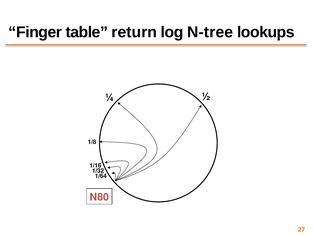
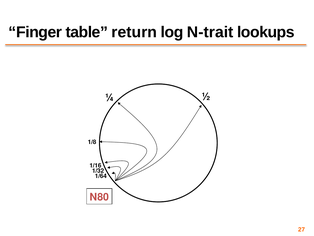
N-tree: N-tree -> N-trait
